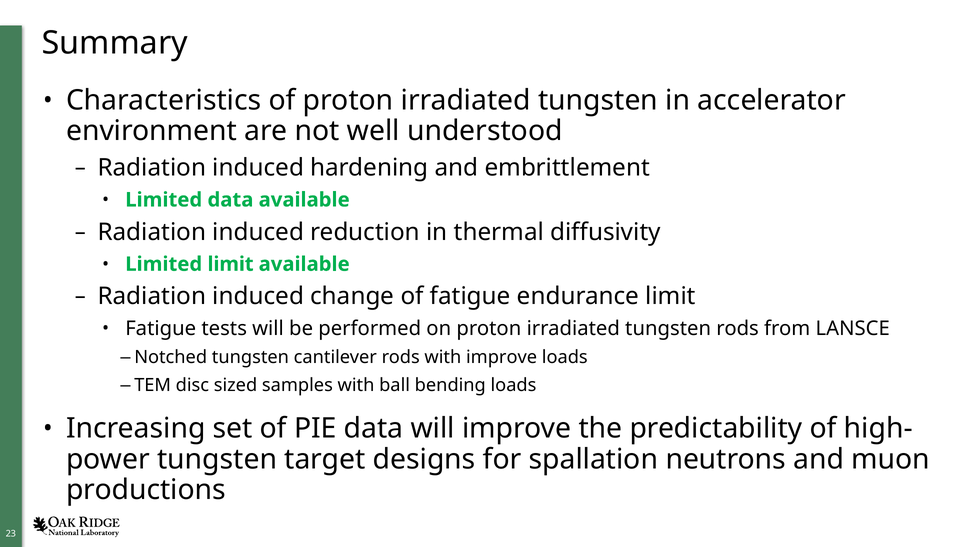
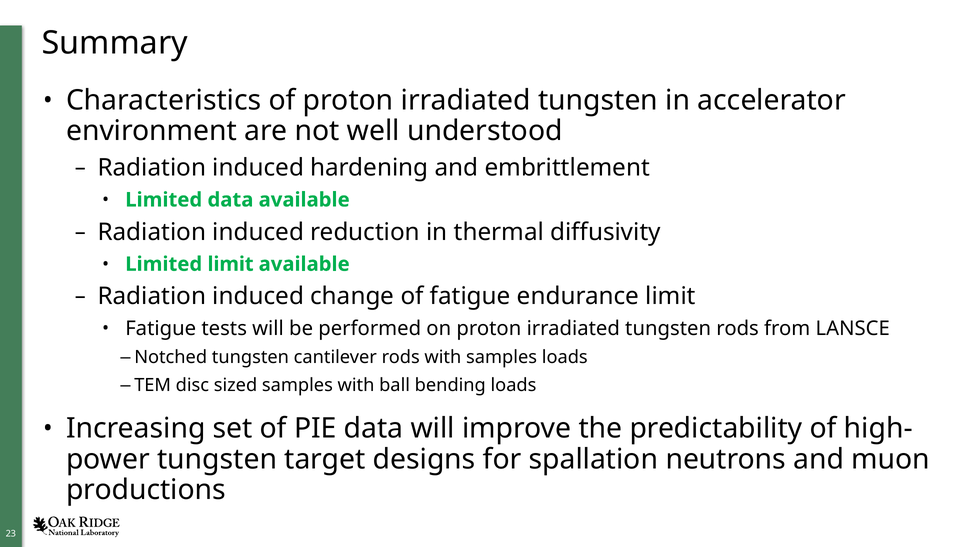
with improve: improve -> samples
